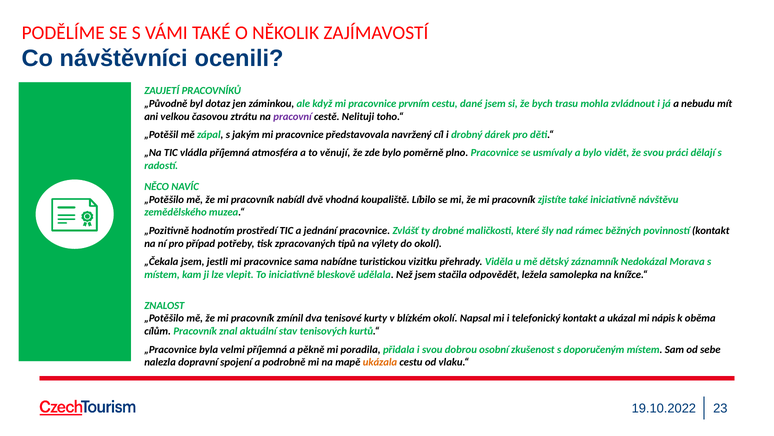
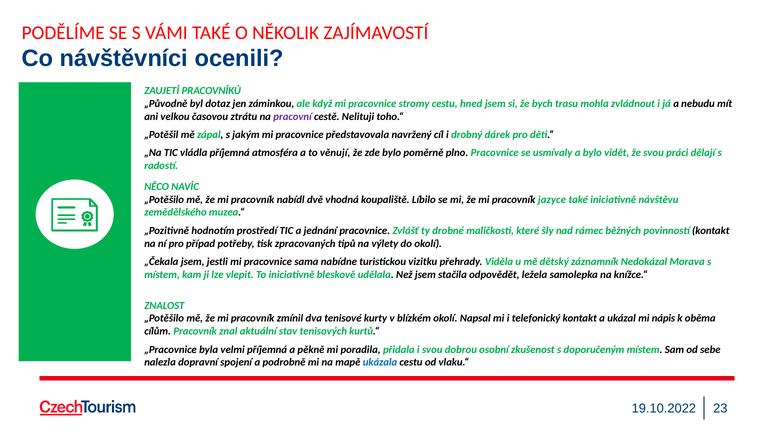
prvním: prvním -> stromy
dané: dané -> hned
zjistíte: zjistíte -> jazyce
ukázala colour: orange -> blue
